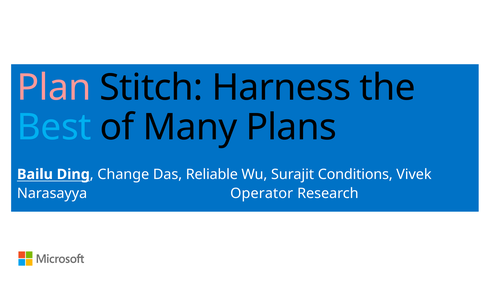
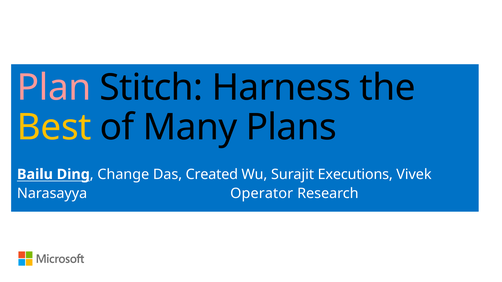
Best colour: light blue -> yellow
Reliable: Reliable -> Created
Conditions: Conditions -> Executions
